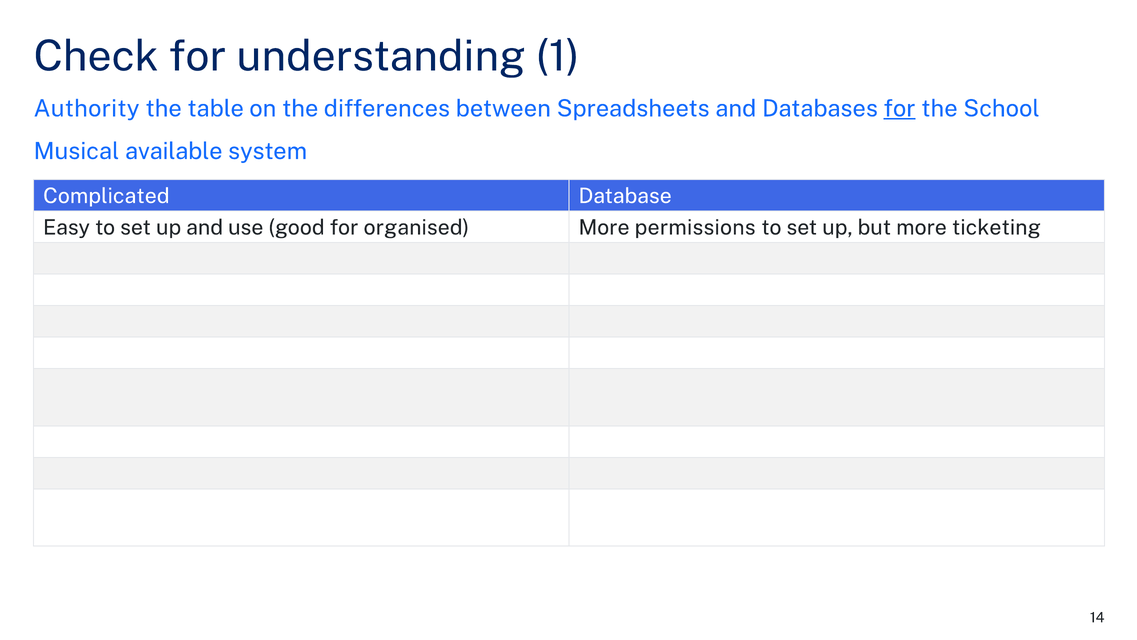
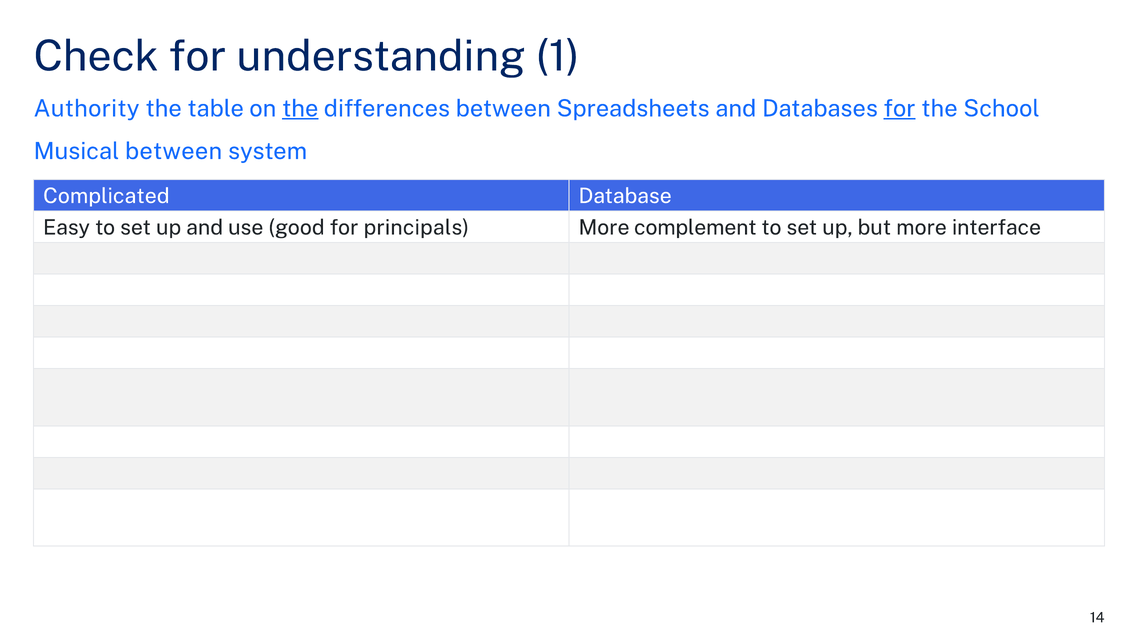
the at (300, 108) underline: none -> present
Musical available: available -> between
organised: organised -> principals
permissions: permissions -> complement
ticketing: ticketing -> interface
